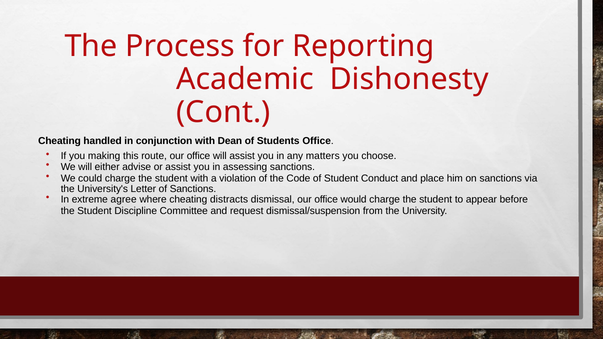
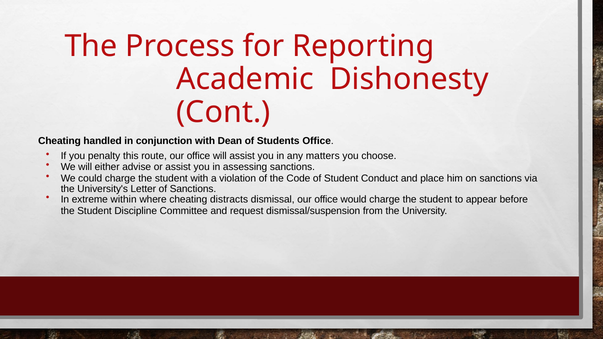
making: making -> penalty
agree: agree -> within
